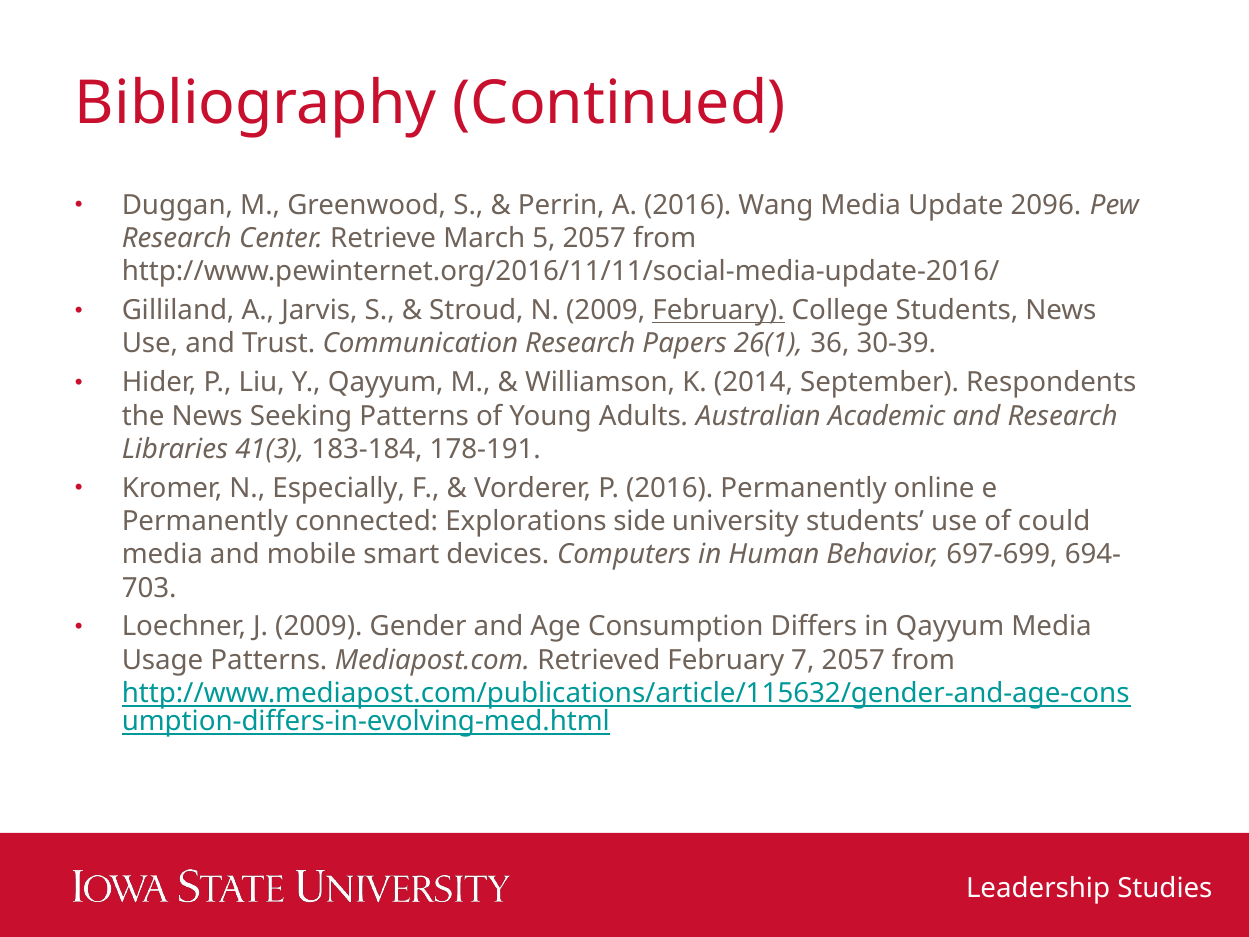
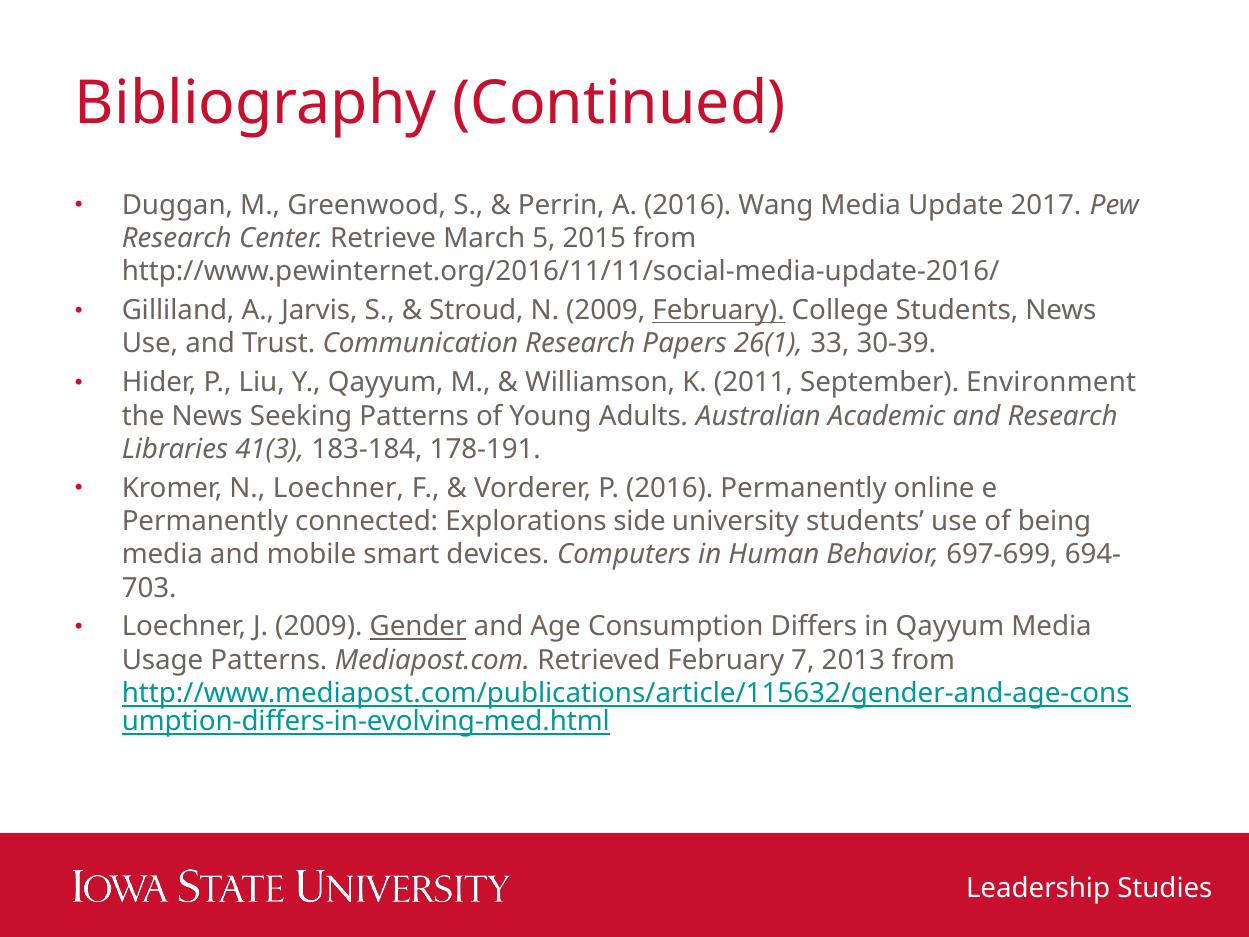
2096: 2096 -> 2017
5 2057: 2057 -> 2015
36: 36 -> 33
2014: 2014 -> 2011
Respondents: Respondents -> Environment
N Especially: Especially -> Loechner
could: could -> being
Gender underline: none -> present
7 2057: 2057 -> 2013
